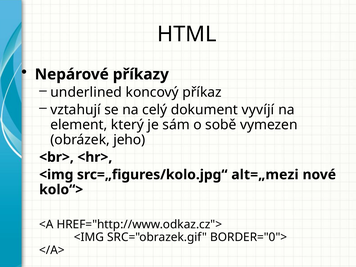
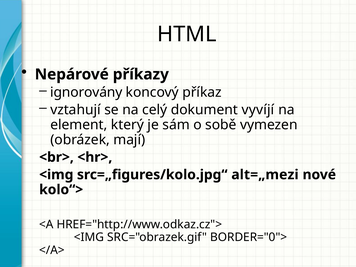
underlined: underlined -> ignorovány
jeho: jeho -> mají
